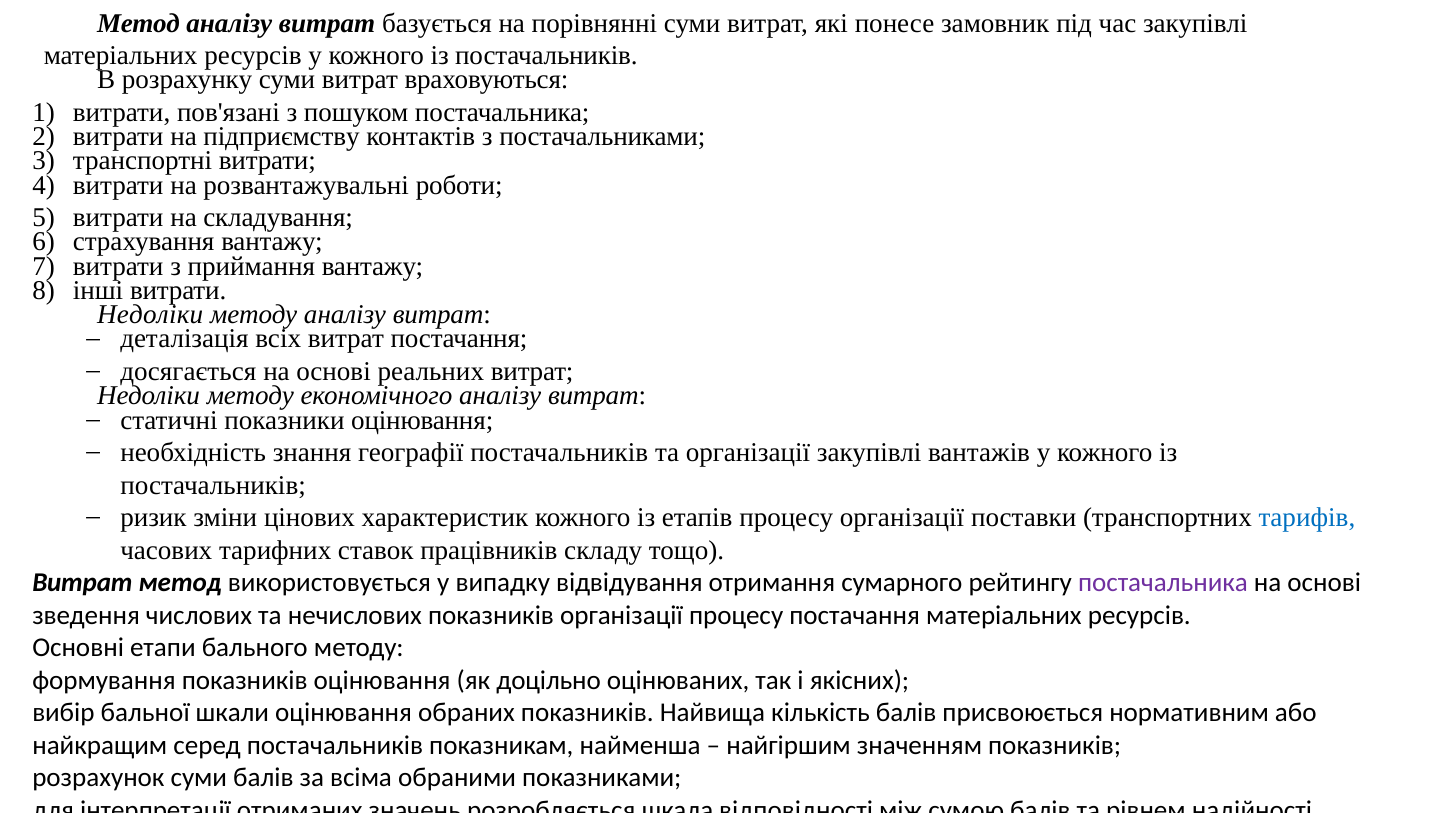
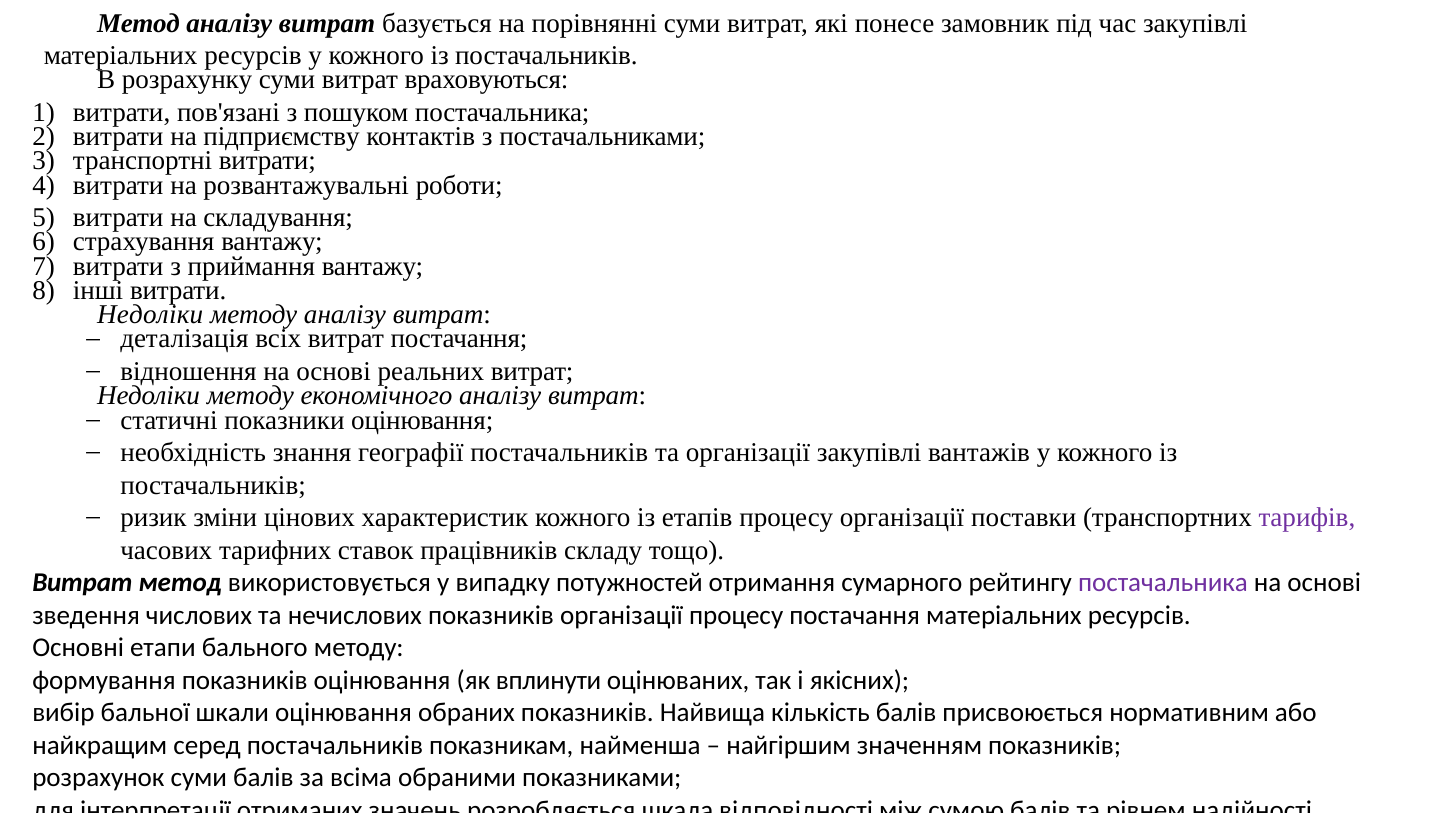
досягається: досягається -> відношення
тарифів colour: blue -> purple
відвідування: відвідування -> потужностей
доцільно: доцільно -> вплинути
